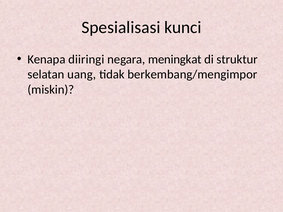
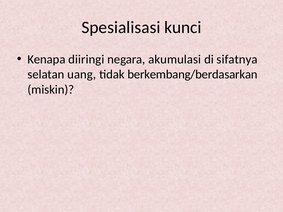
meningkat: meningkat -> akumulasi
struktur: struktur -> sifatnya
berkembang/mengimpor: berkembang/mengimpor -> berkembang/berdasarkan
